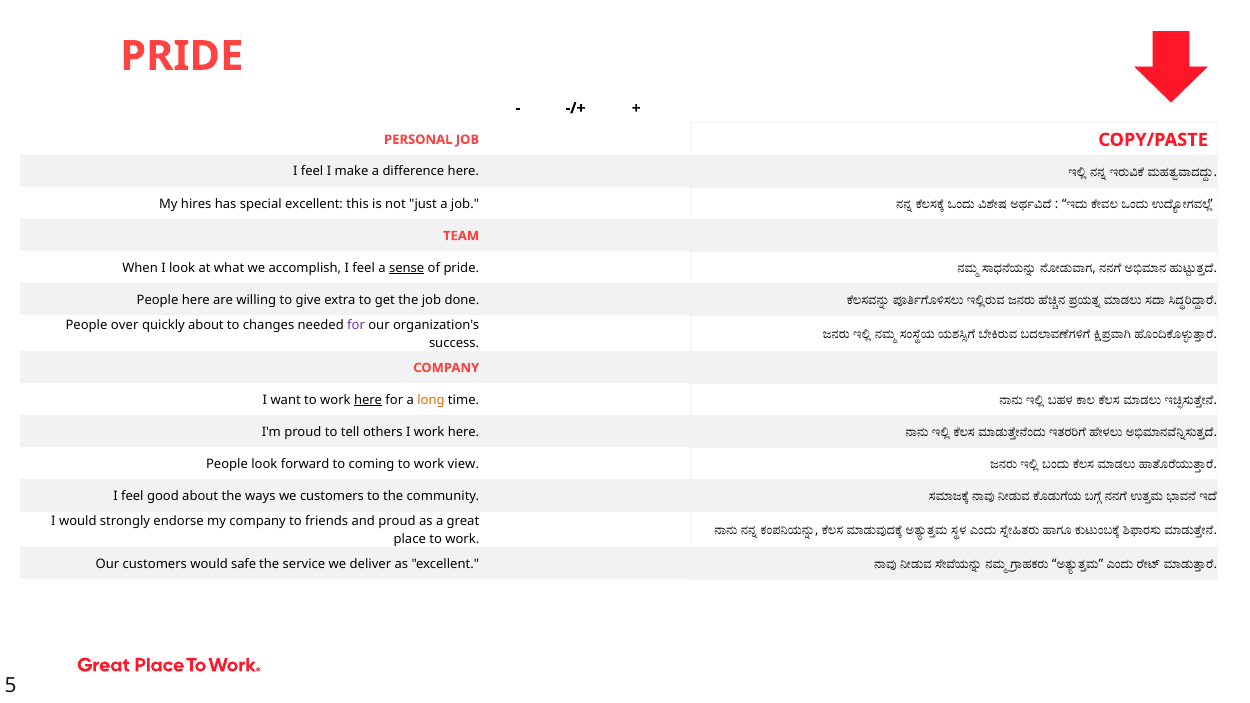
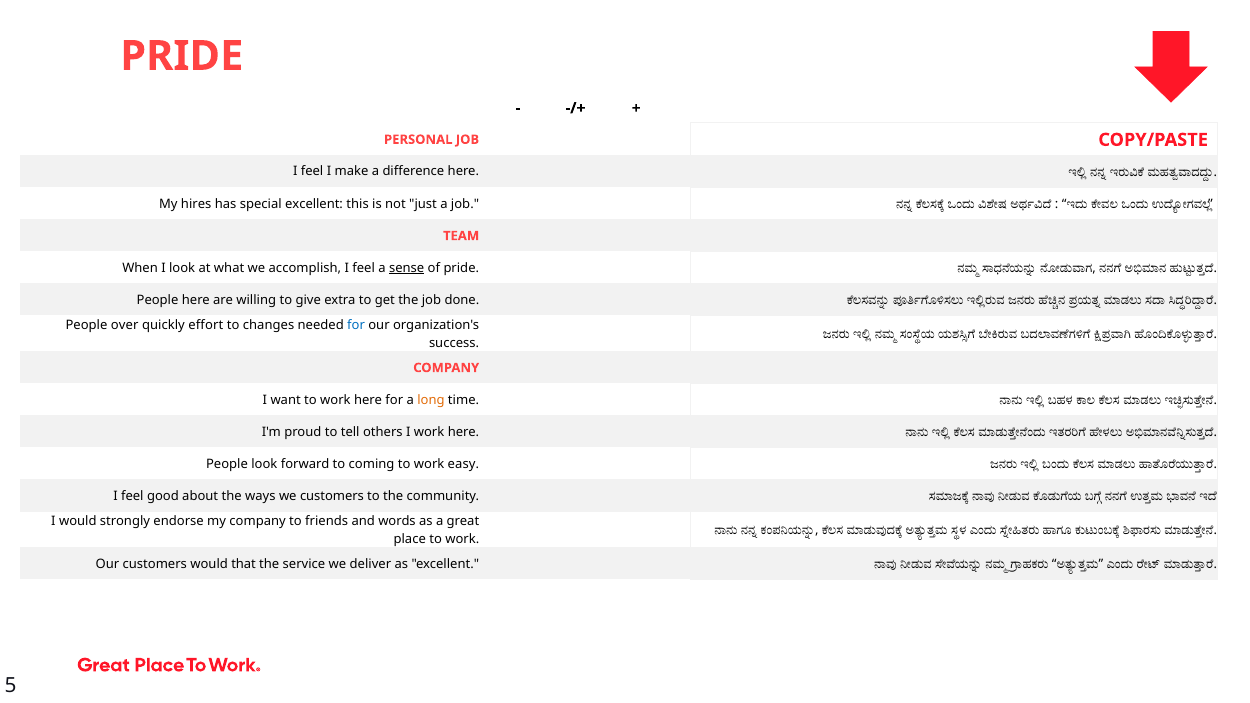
quickly about: about -> effort
for at (356, 325) colour: purple -> blue
here at (368, 400) underline: present -> none
view: view -> easy
and proud: proud -> words
safe: safe -> that
